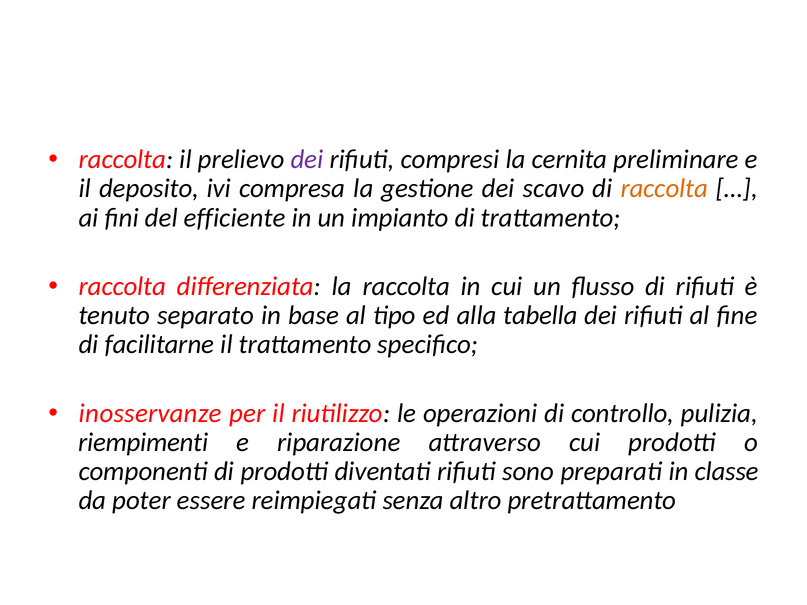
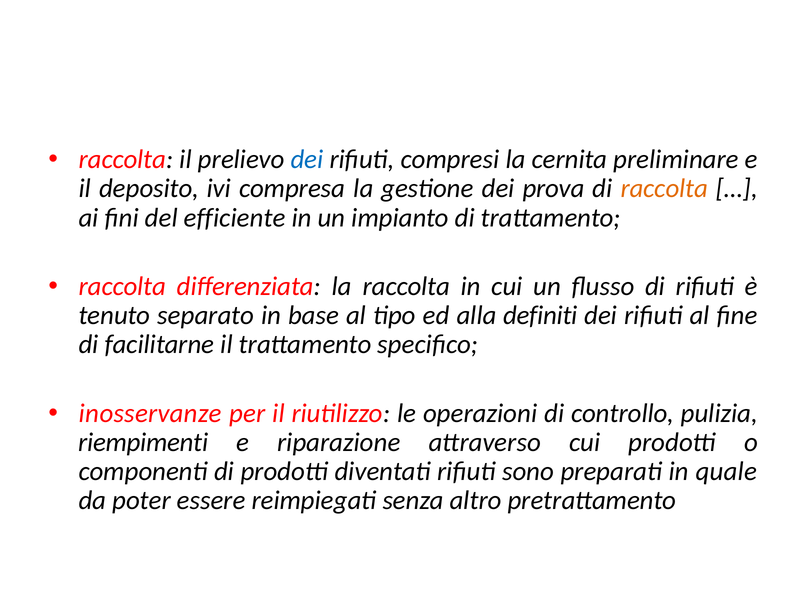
dei at (307, 160) colour: purple -> blue
scavo: scavo -> prova
tabella: tabella -> definiti
classe: classe -> quale
